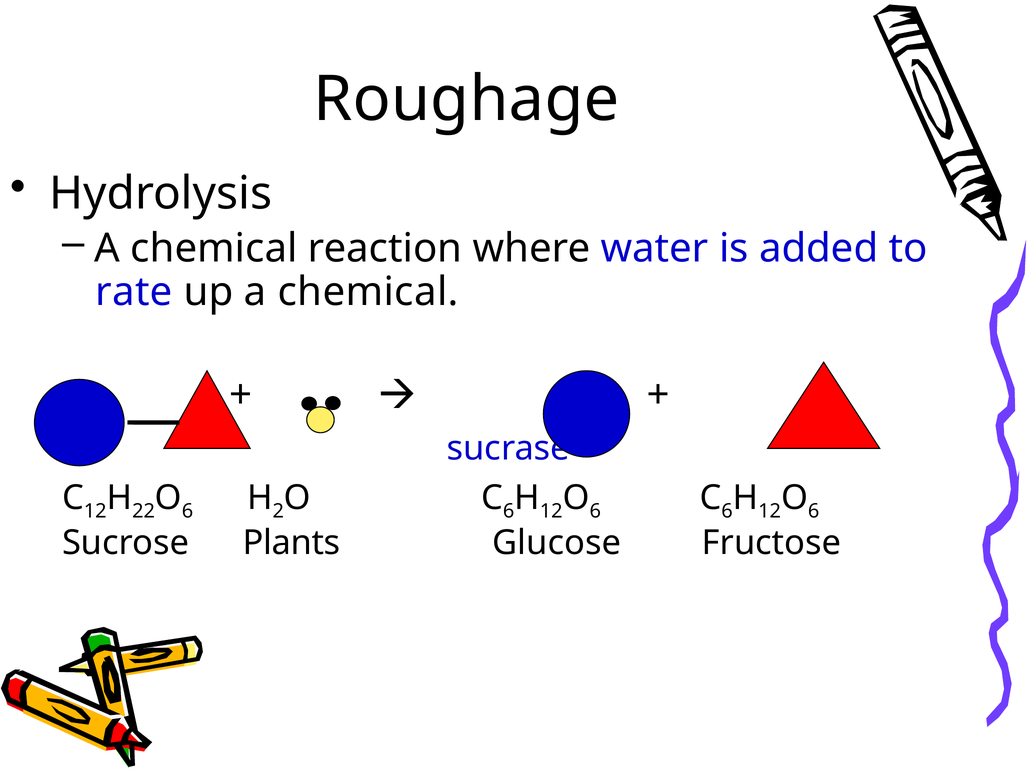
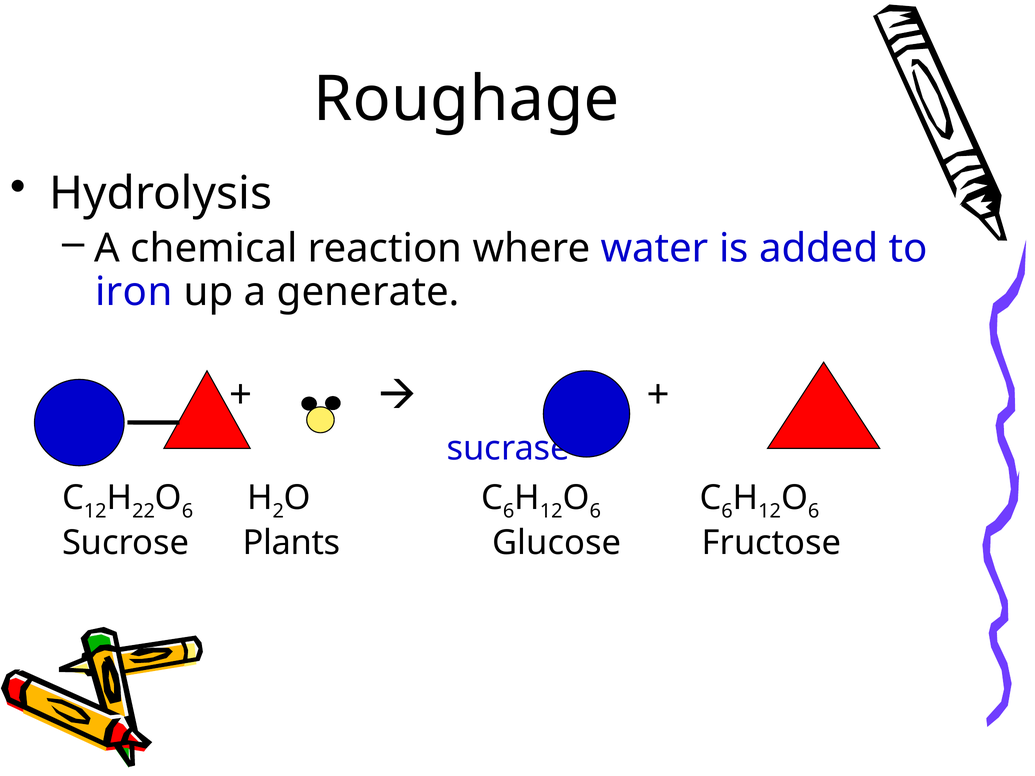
rate: rate -> iron
up a chemical: chemical -> generate
